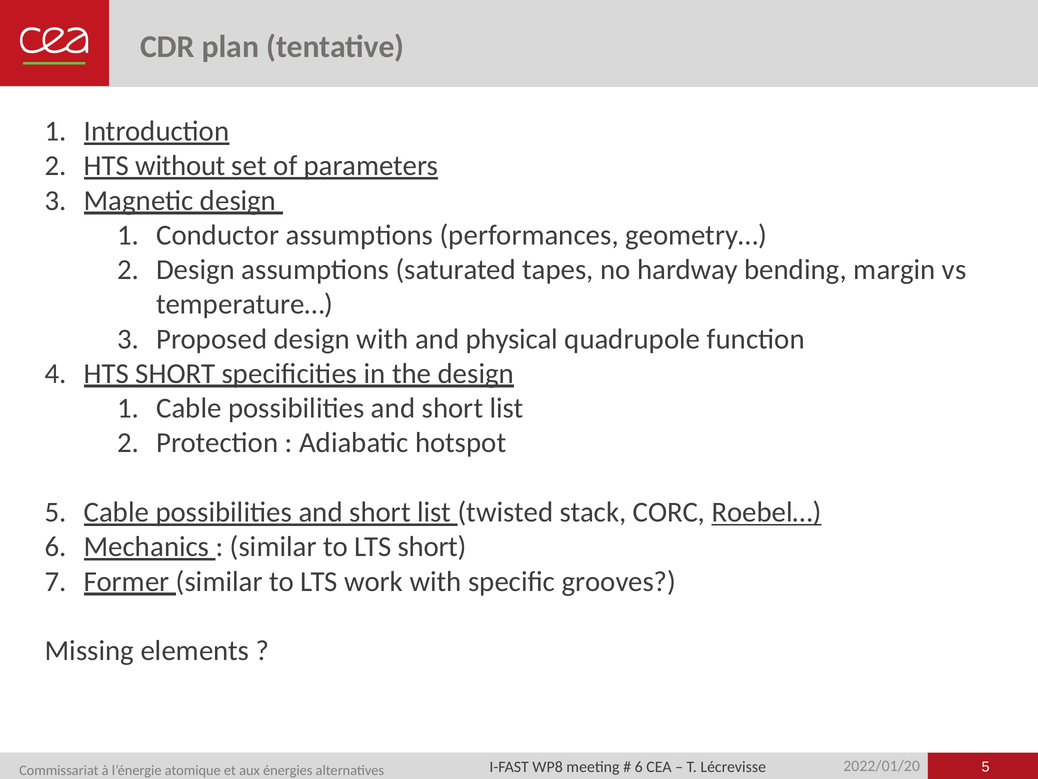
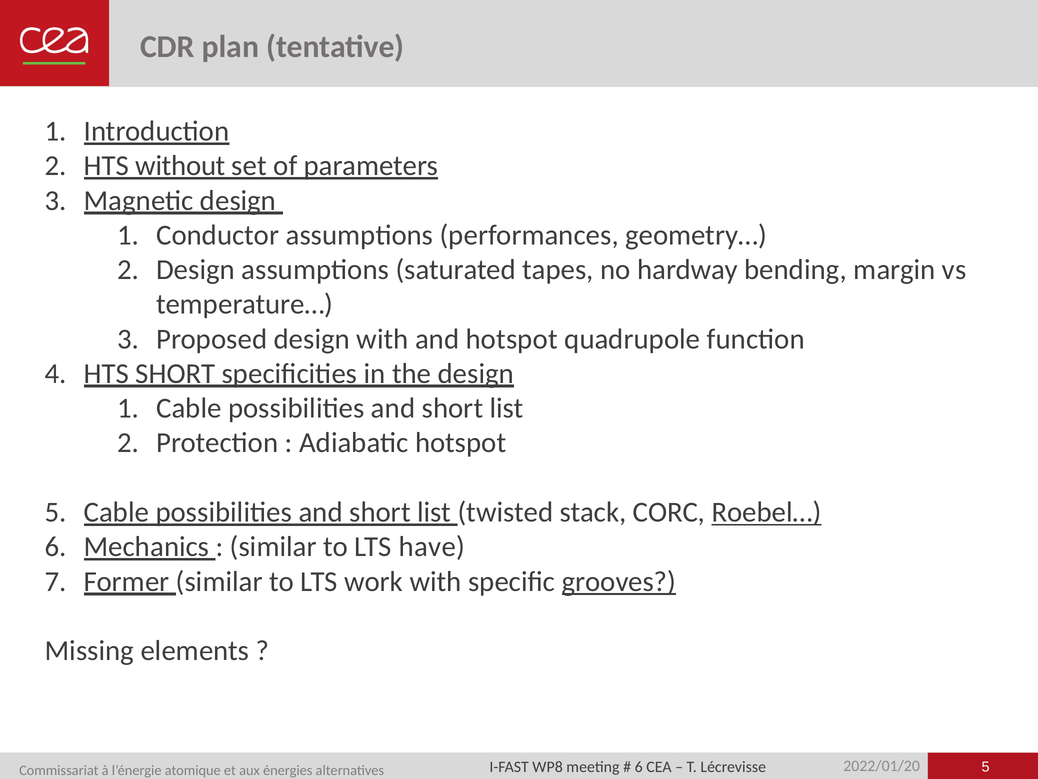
and physical: physical -> hotspot
LTS short: short -> have
grooves underline: none -> present
